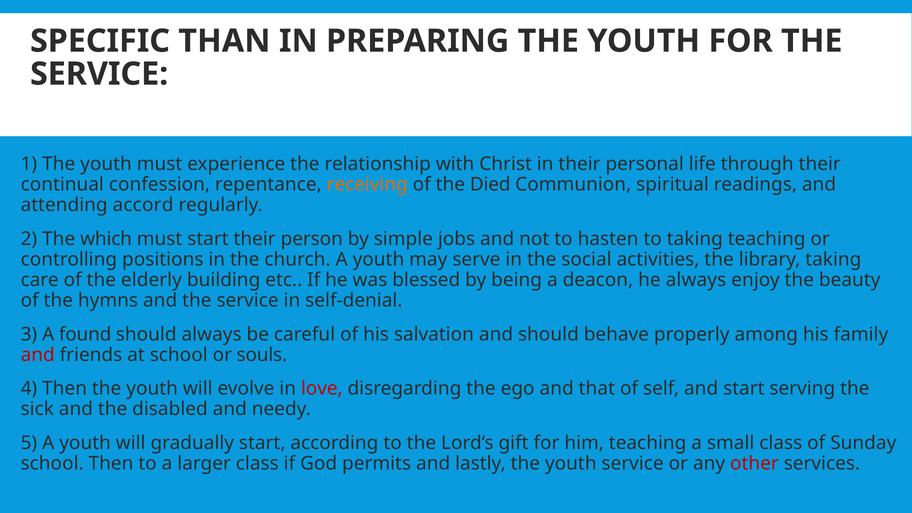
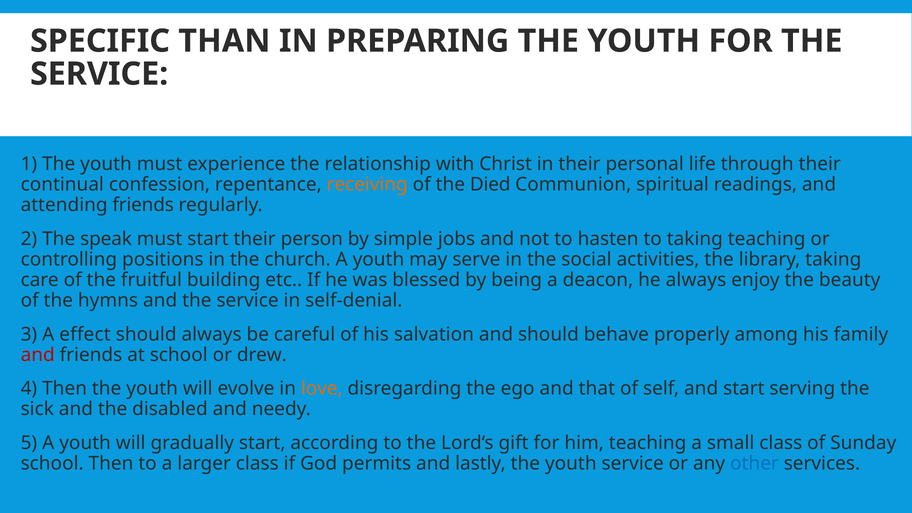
attending accord: accord -> friends
which: which -> speak
elderly: elderly -> fruitful
found: found -> effect
souls: souls -> drew
love colour: red -> orange
other colour: red -> blue
